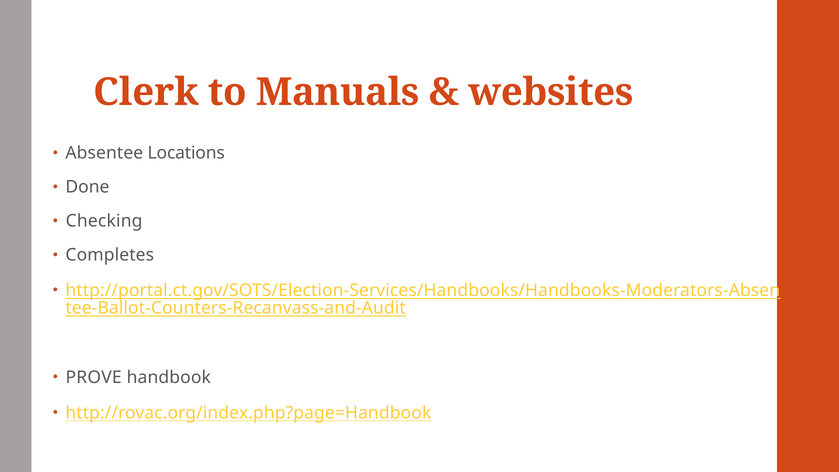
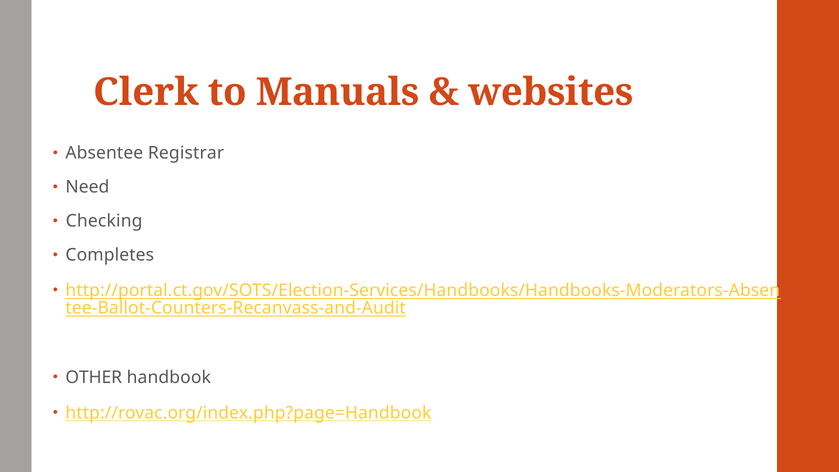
Locations: Locations -> Registrar
Done: Done -> Need
PROVE: PROVE -> OTHER
